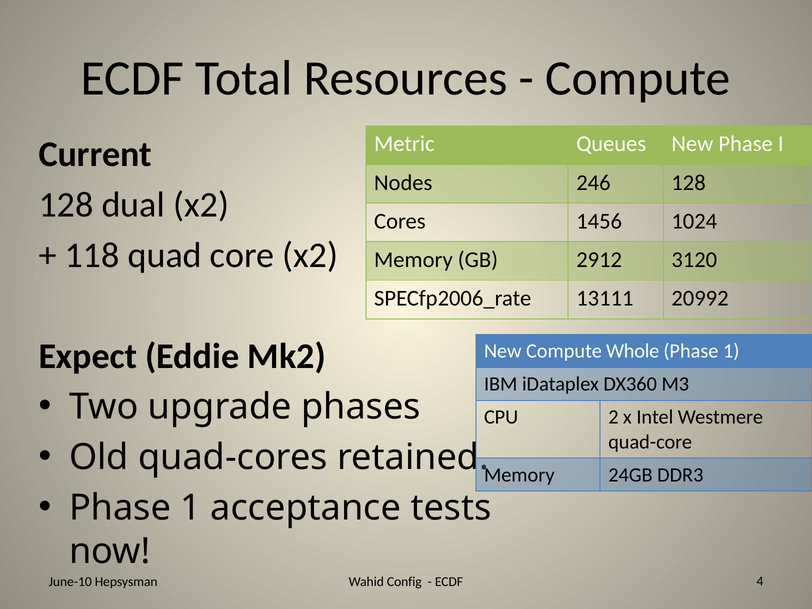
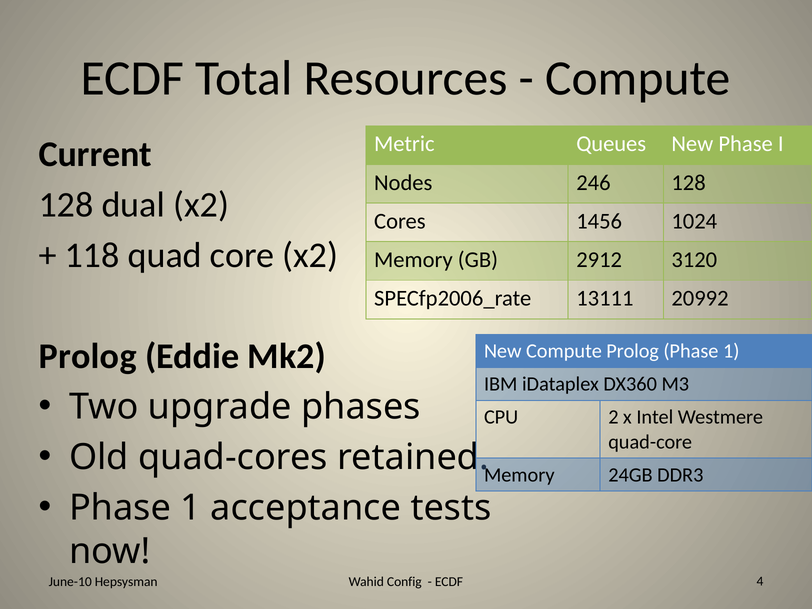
Expect at (88, 356): Expect -> Prolog
Compute Whole: Whole -> Prolog
